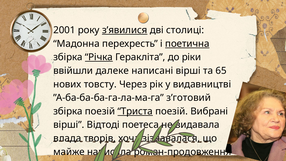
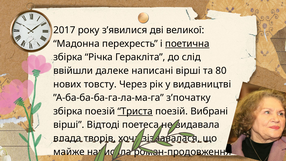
2001: 2001 -> 2017
з’явилися underline: present -> none
столиці: столиці -> великої
Річка underline: present -> none
ріки: ріки -> слід
65: 65 -> 80
з’готовий: з’готовий -> з’початку
